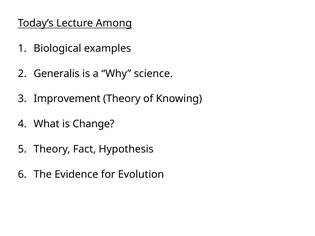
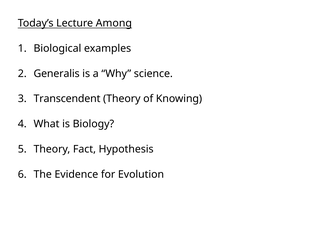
Improvement: Improvement -> Transcendent
Change: Change -> Biology
